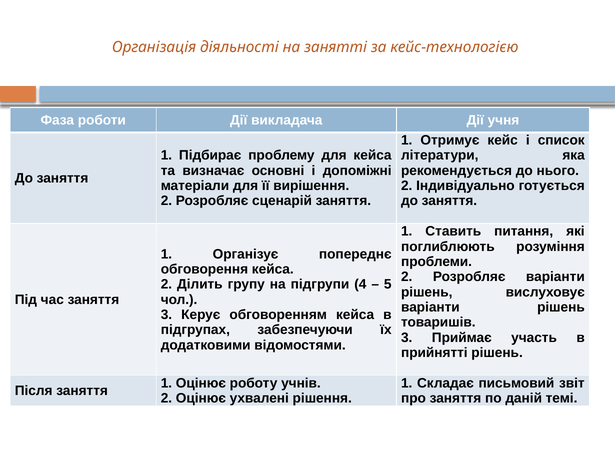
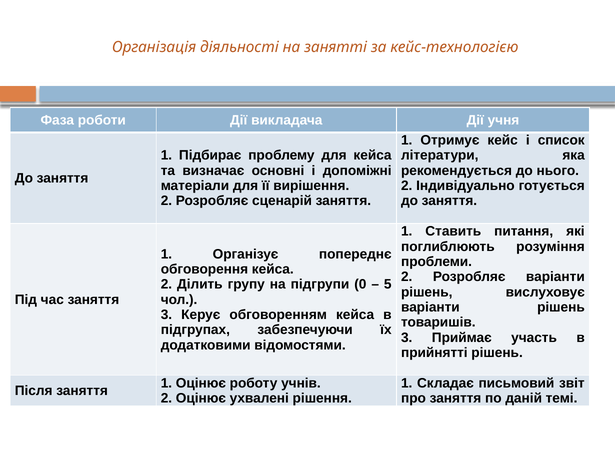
4: 4 -> 0
